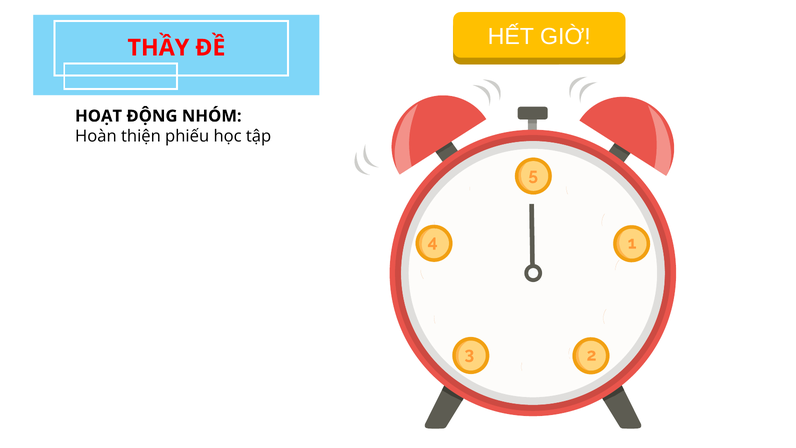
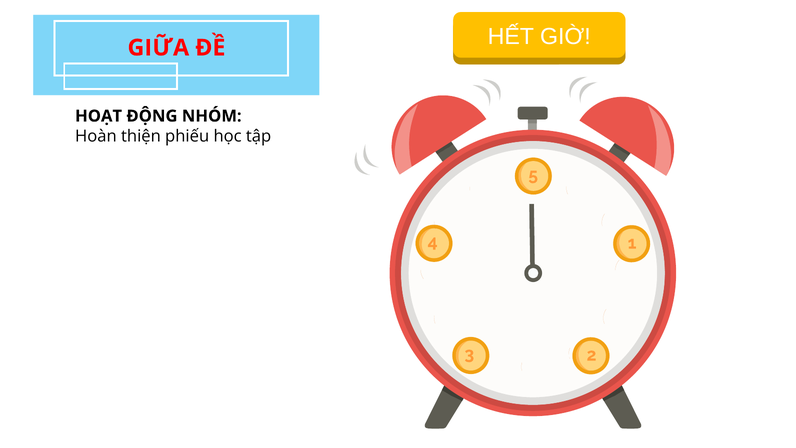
THẦY: THẦY -> GIỮA
